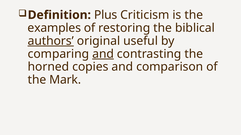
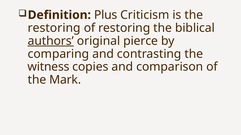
examples at (54, 28): examples -> restoring
useful: useful -> pierce
and at (103, 54) underline: present -> none
horned: horned -> witness
